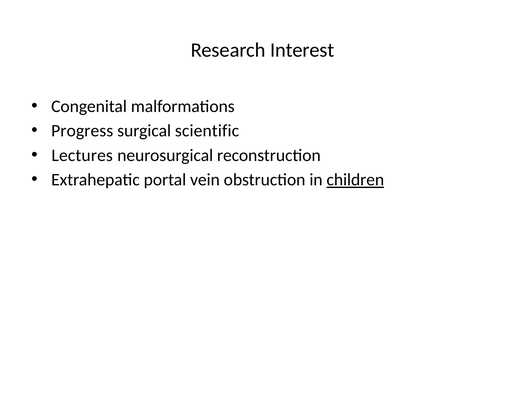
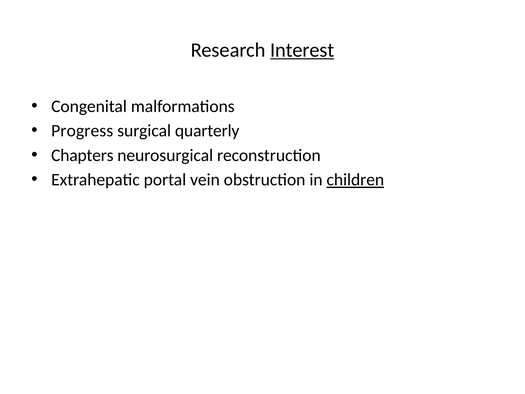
Interest underline: none -> present
scientific: scientific -> quarterly
Lectures: Lectures -> Chapters
